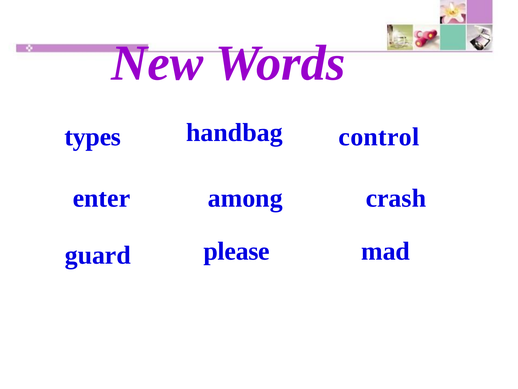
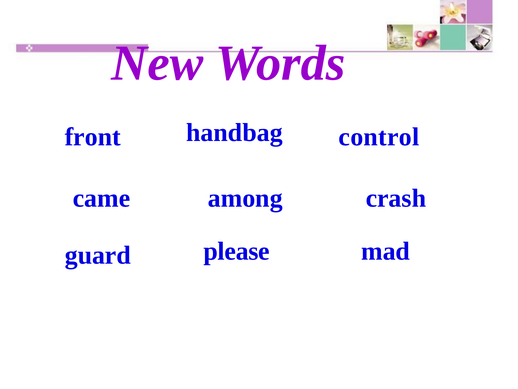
types: types -> front
enter: enter -> came
